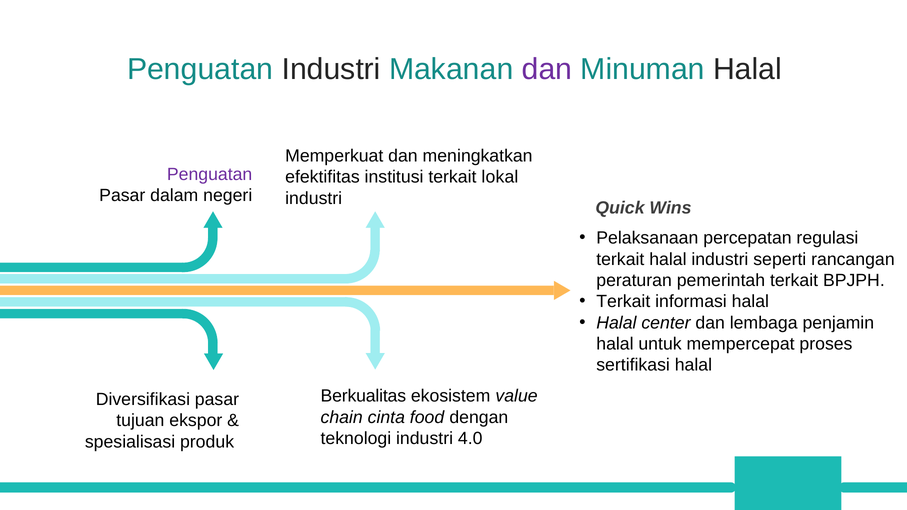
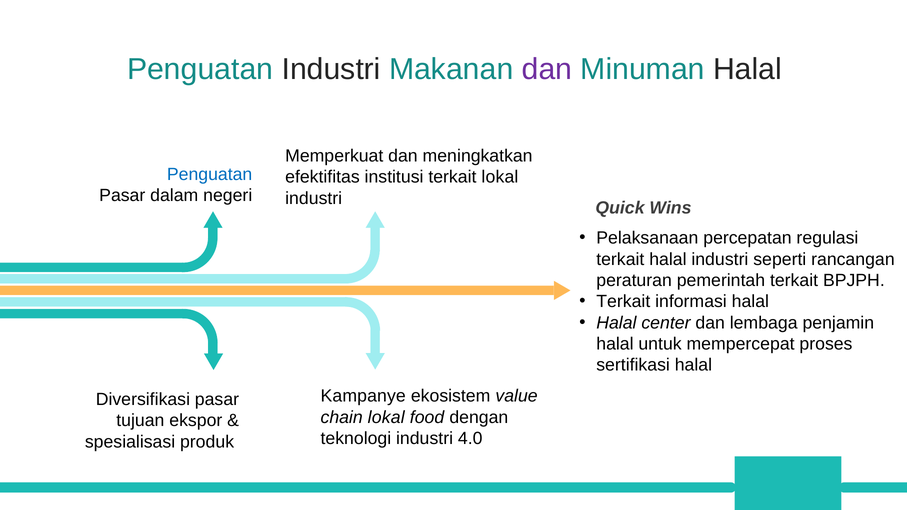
Penguatan at (210, 174) colour: purple -> blue
Berkualitas: Berkualitas -> Kampanye
chain cinta: cinta -> lokal
